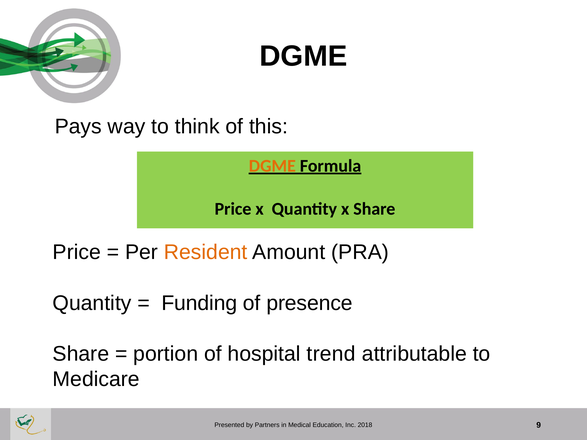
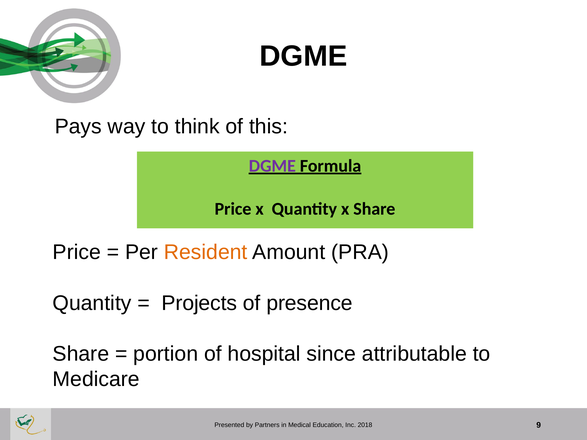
DGME at (272, 166) colour: orange -> purple
Funding: Funding -> Projects
trend: trend -> since
